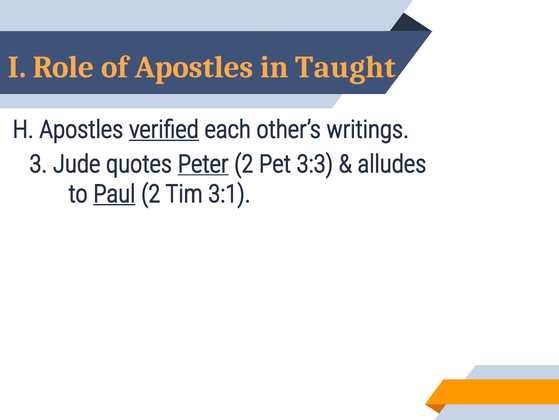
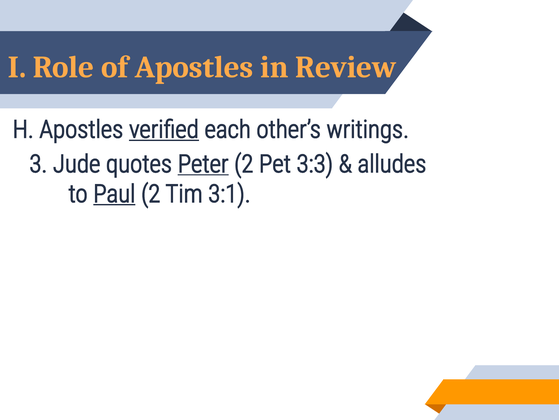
Taught: Taught -> Review
